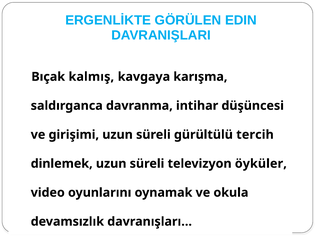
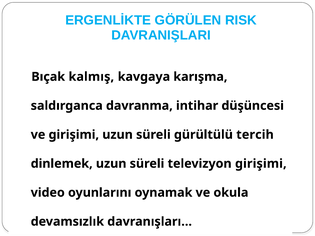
EDIN: EDIN -> RISK
televizyon öyküler: öyküler -> girişimi
